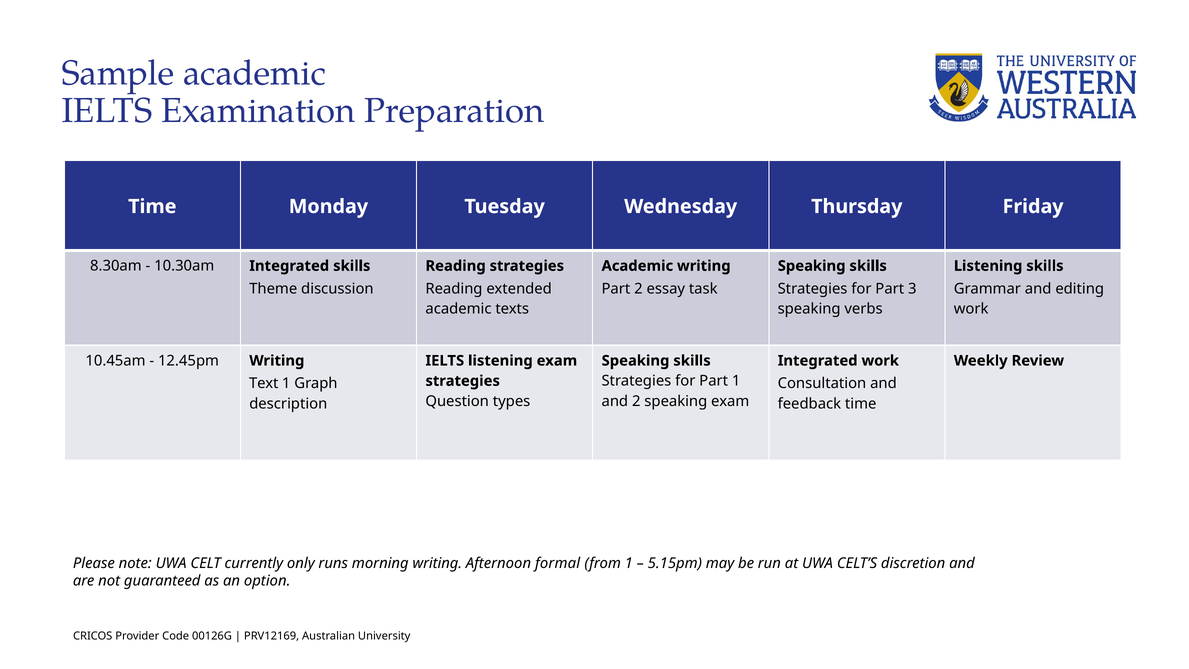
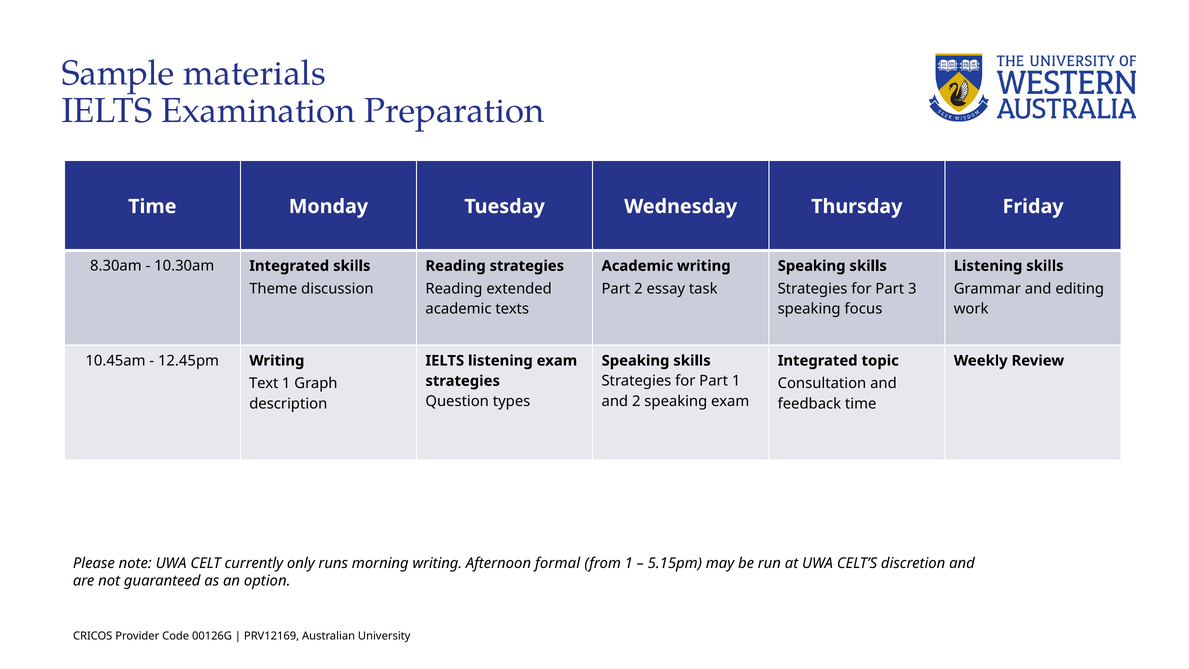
Sample academic: academic -> materials
verbs: verbs -> focus
Integrated work: work -> topic
